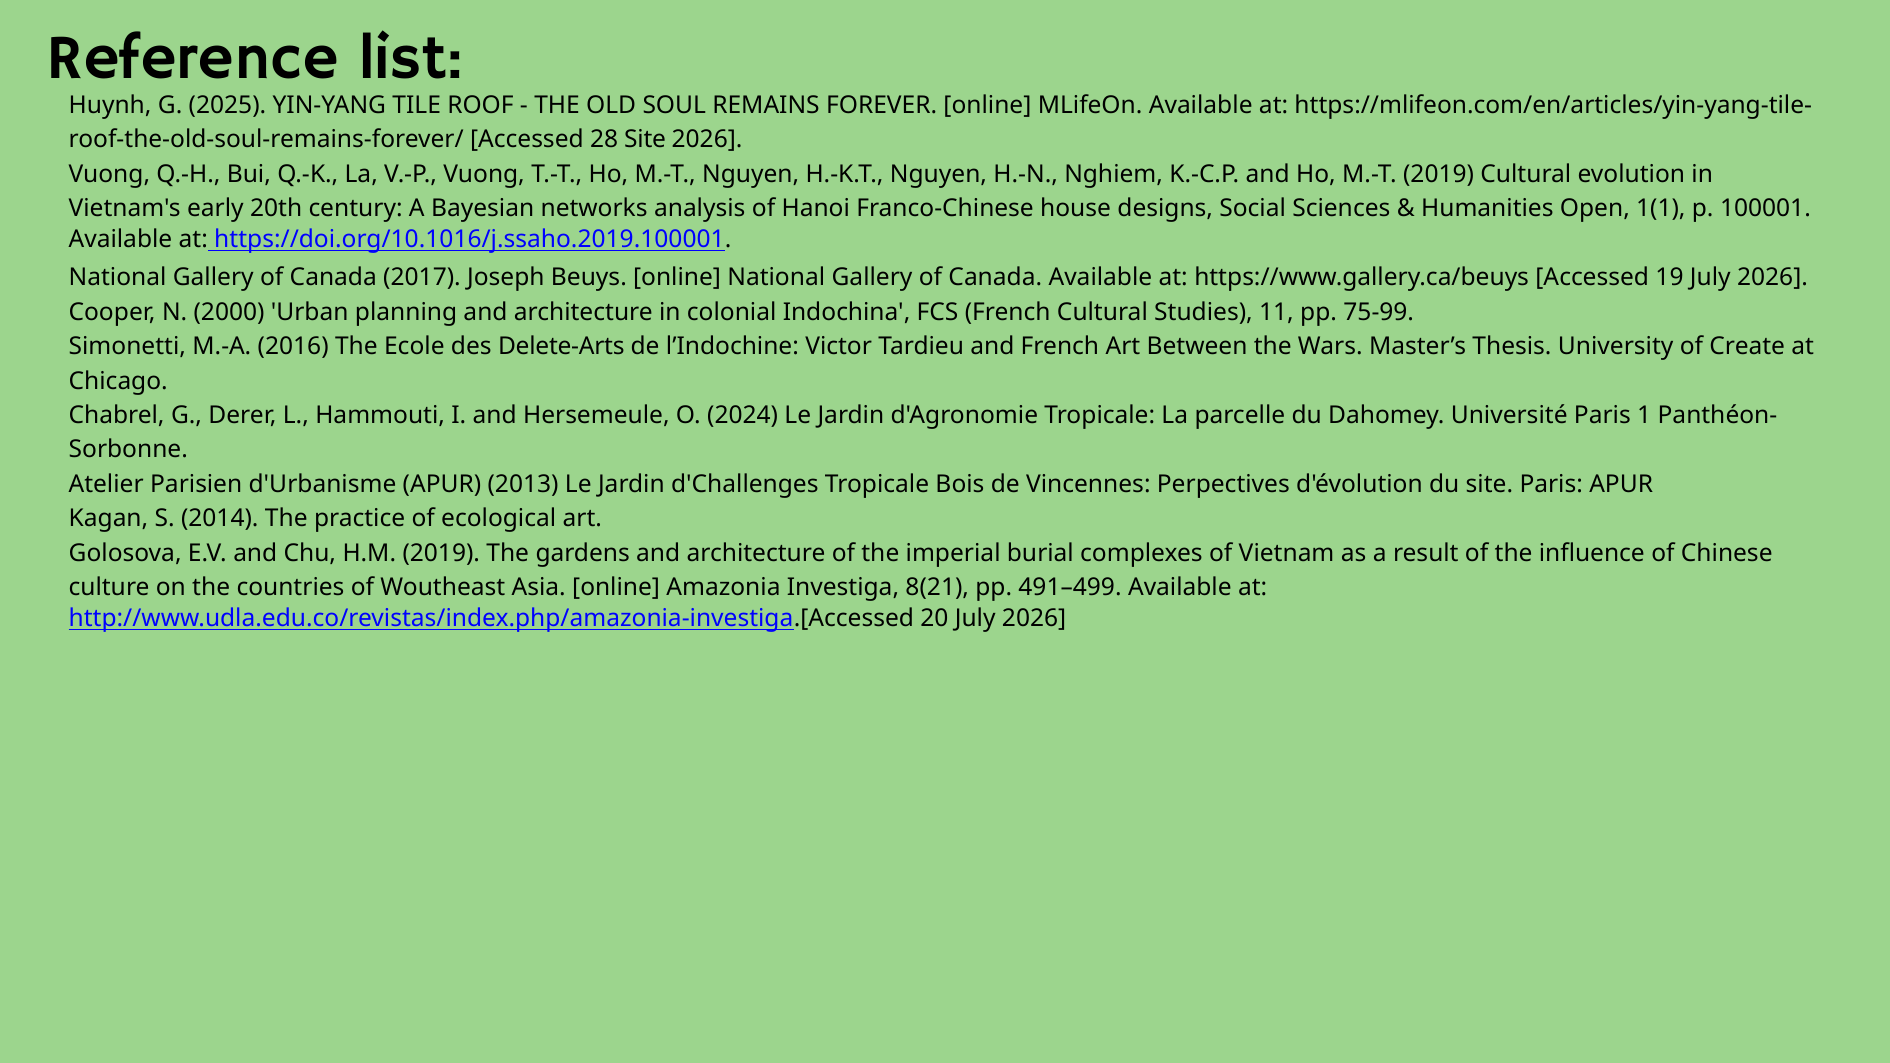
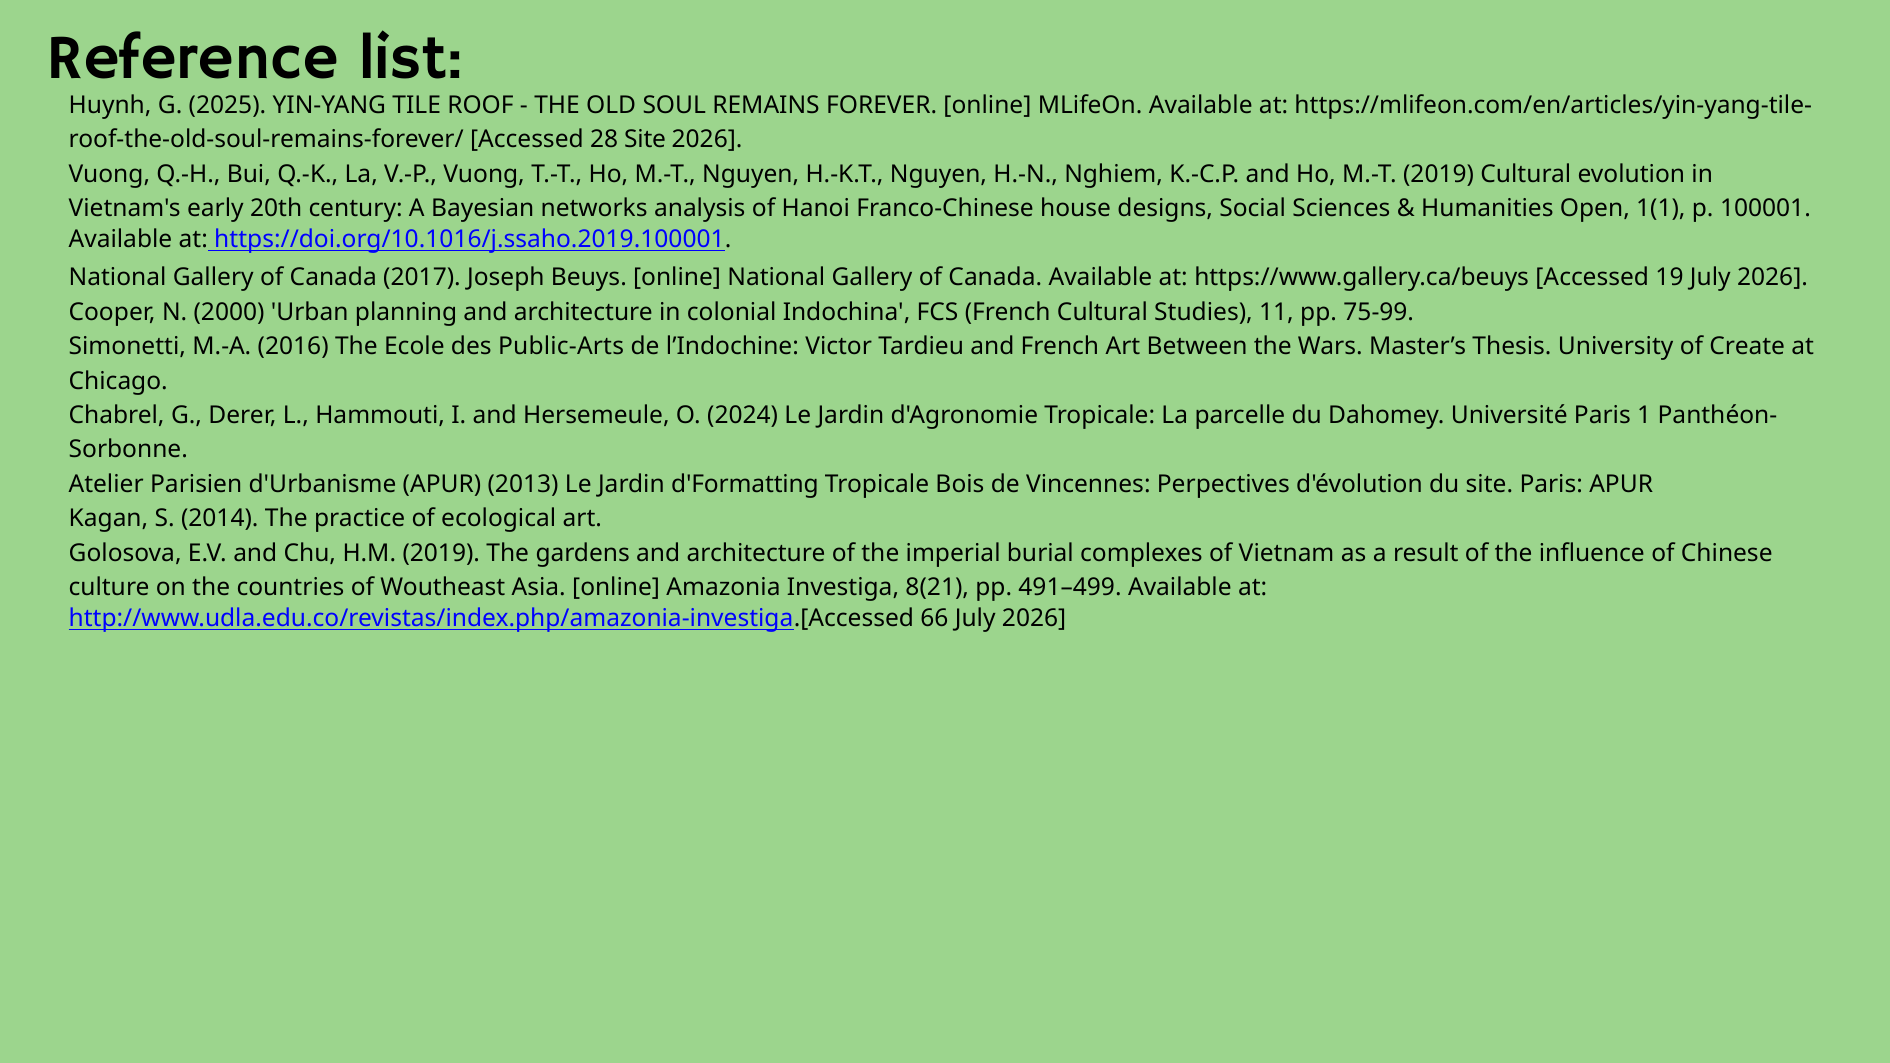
Delete-Arts: Delete-Arts -> Public-Arts
d'Challenges: d'Challenges -> d'Formatting
20: 20 -> 66
